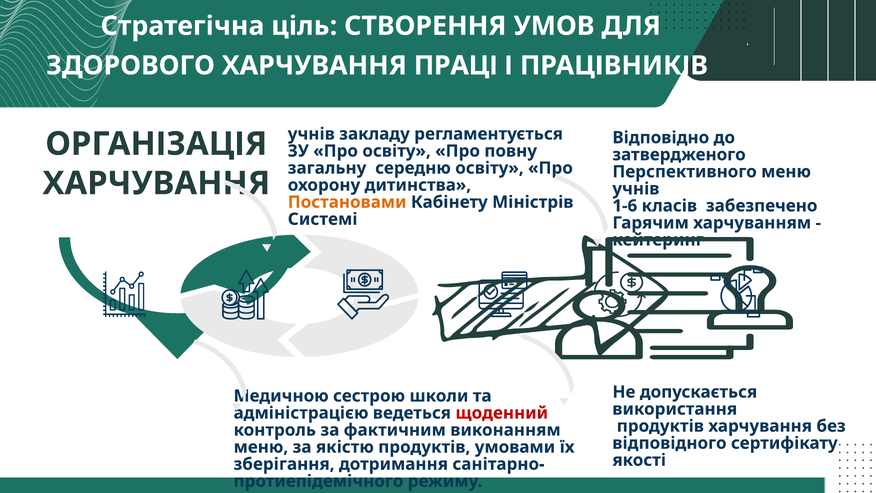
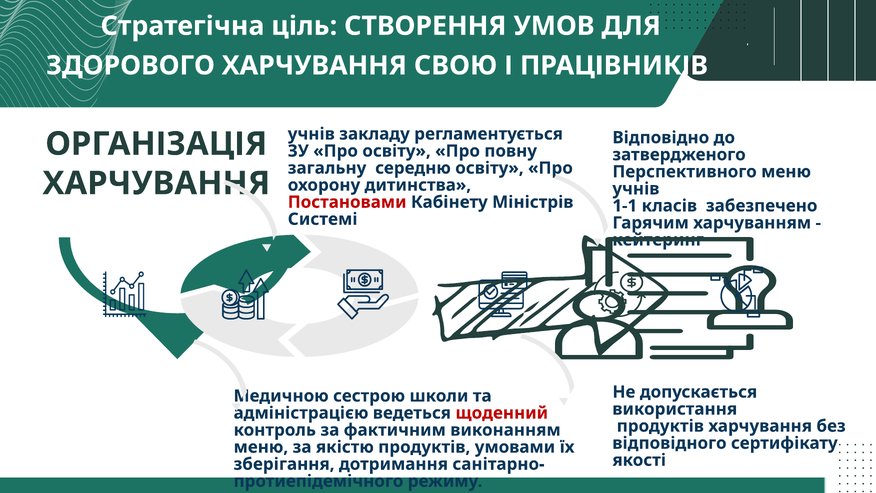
ПРАЦІ: ПРАЦІ -> СВОЮ
Постановами colour: orange -> red
1-6: 1-6 -> 1-1
